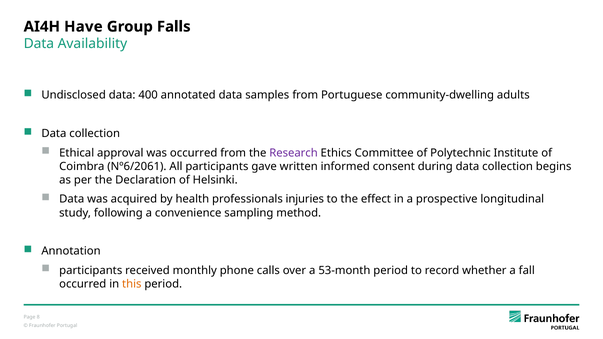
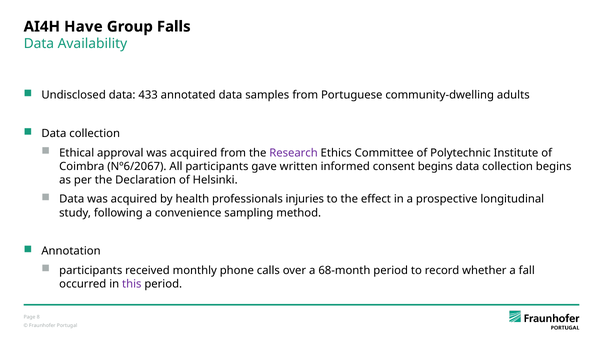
400: 400 -> 433
approval was occurred: occurred -> acquired
Nº6/2061: Nº6/2061 -> Nº6/2067
consent during: during -> begins
53-month: 53-month -> 68-month
this colour: orange -> purple
